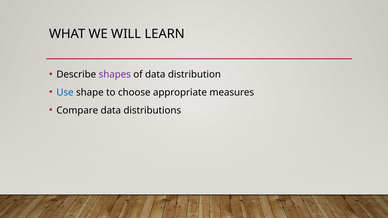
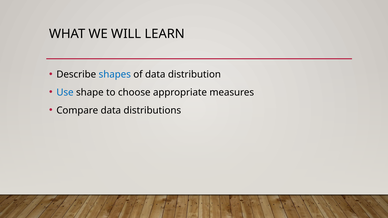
shapes colour: purple -> blue
